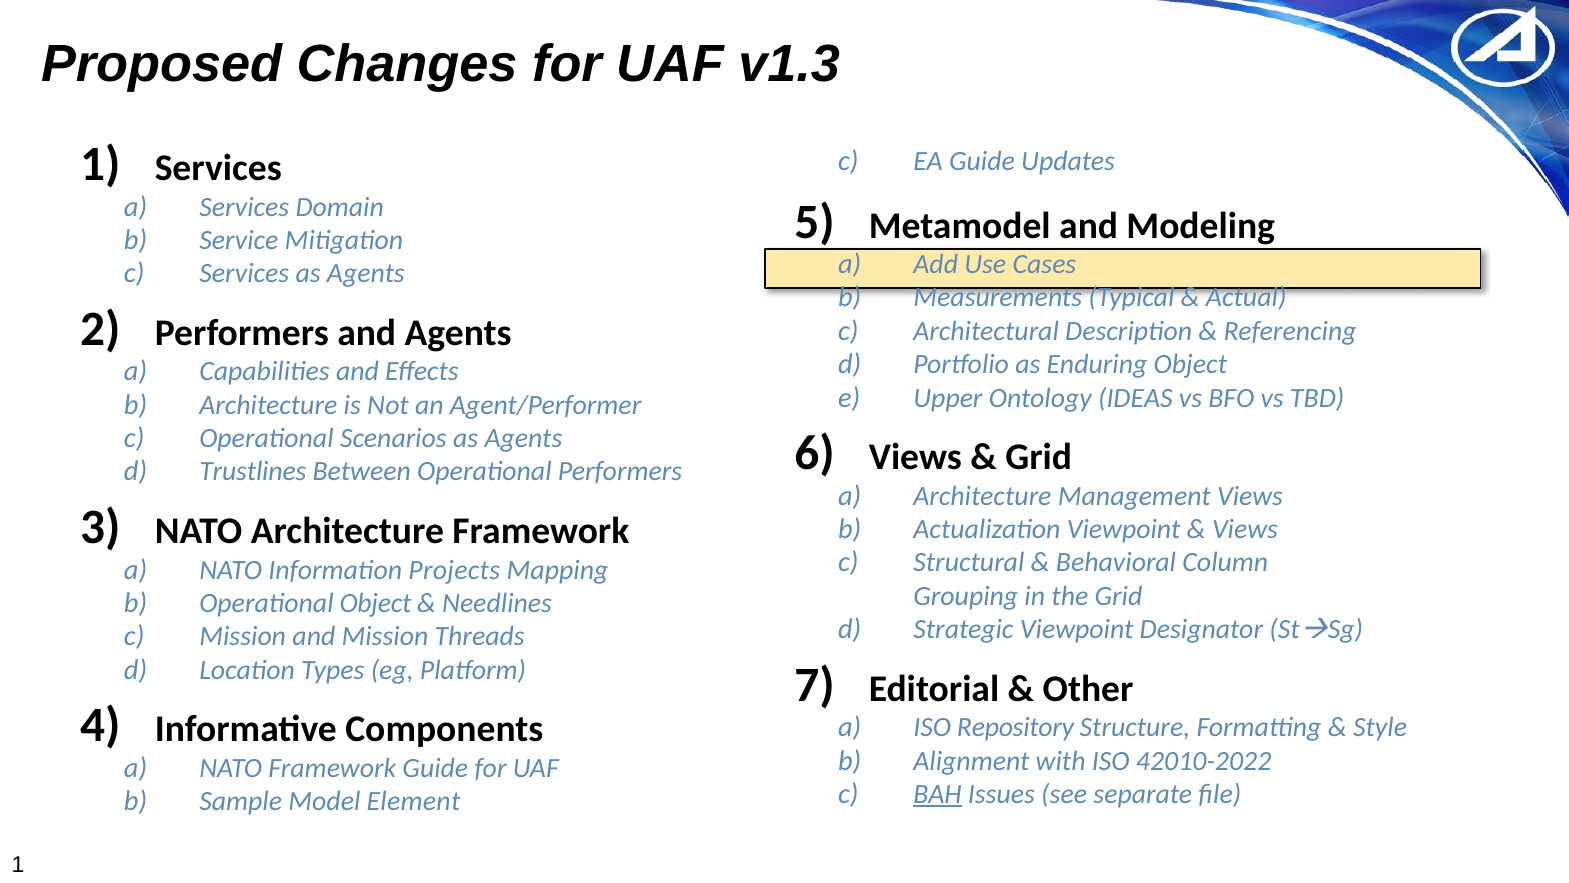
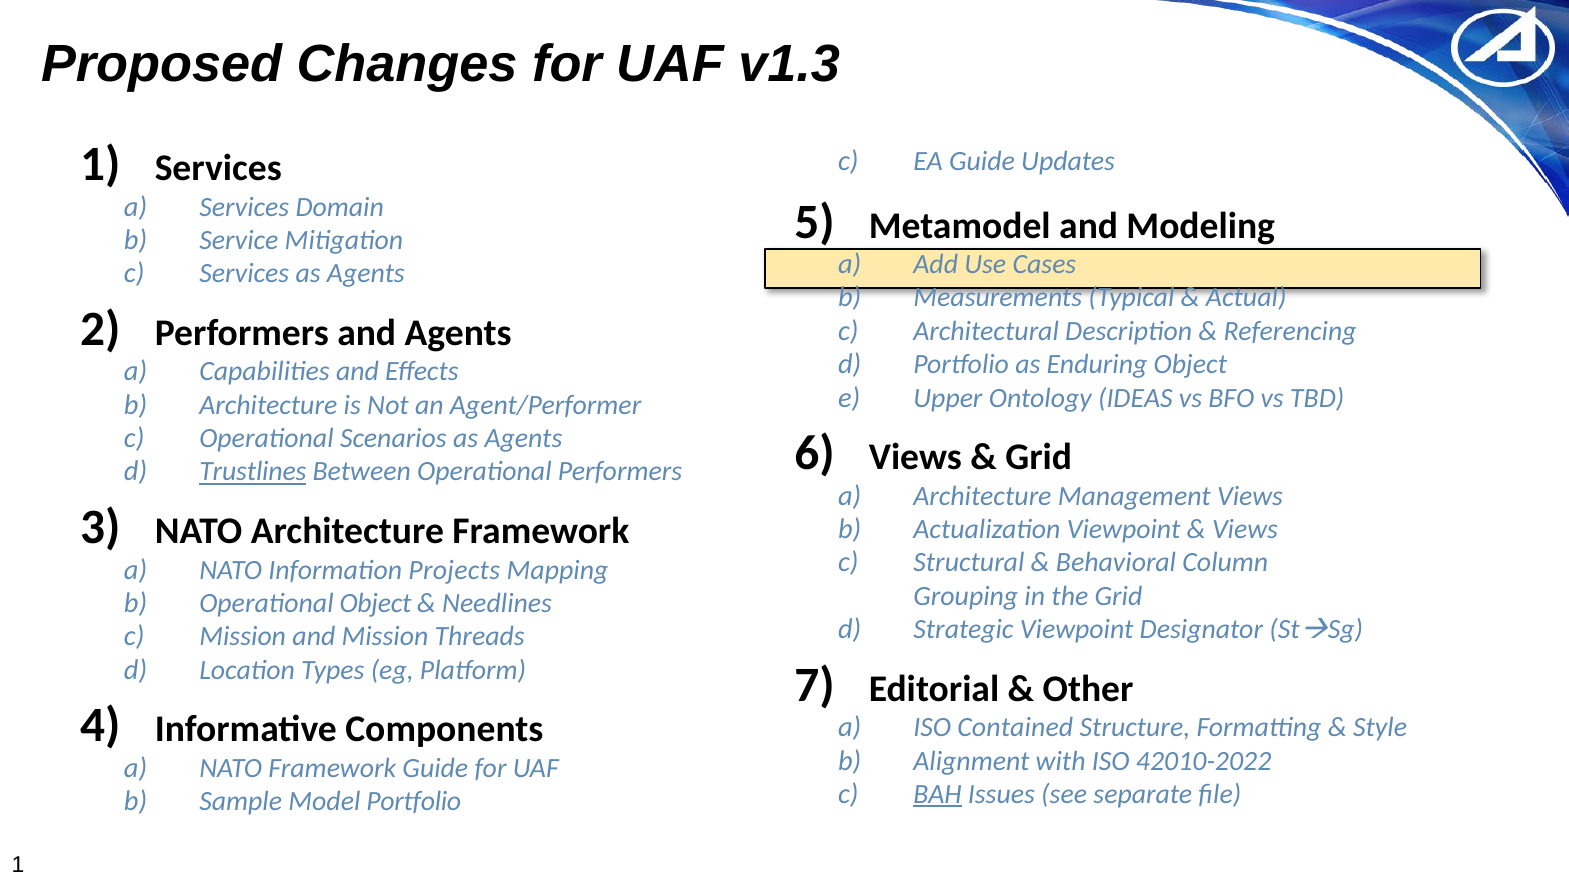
Trustlines underline: none -> present
Repository: Repository -> Contained
Model Element: Element -> Portfolio
